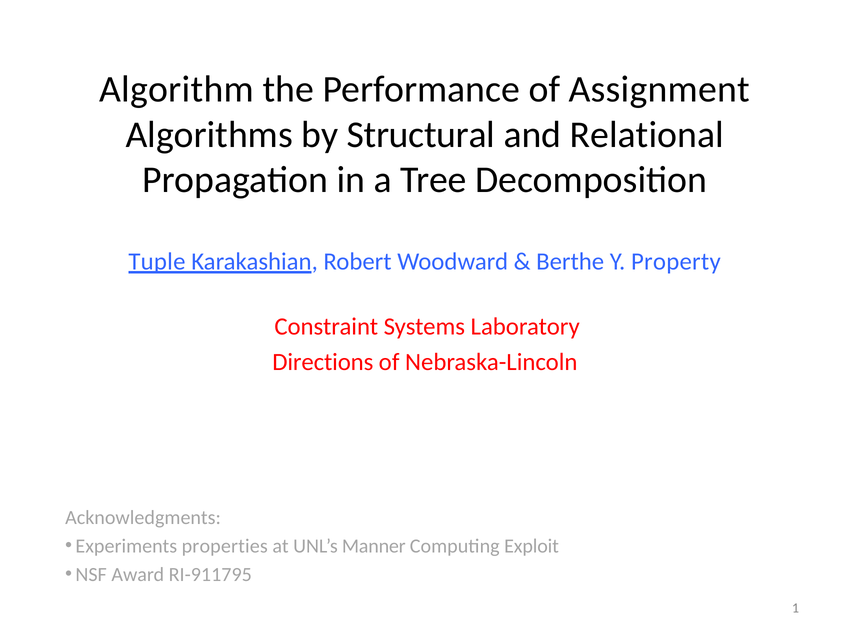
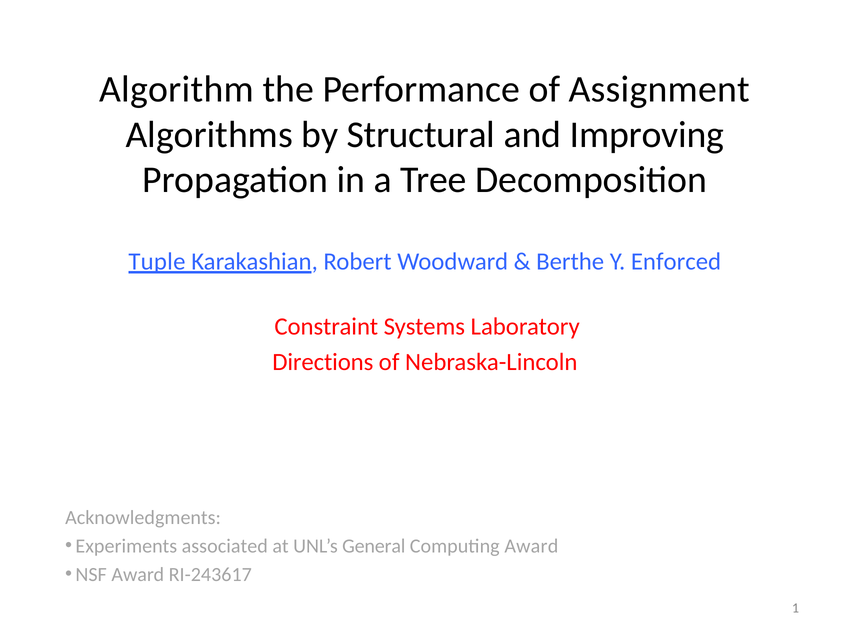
Relational: Relational -> Improving
Property: Property -> Enforced
properties: properties -> associated
Manner: Manner -> General
Computing Exploit: Exploit -> Award
RI-911795: RI-911795 -> RI-243617
